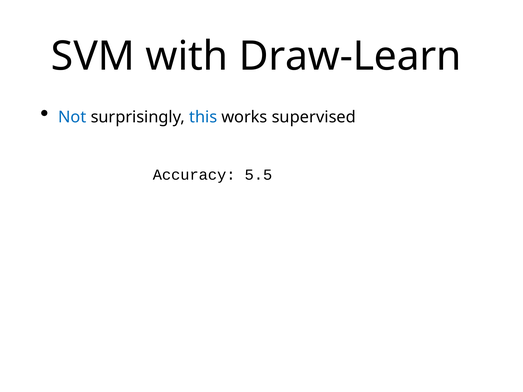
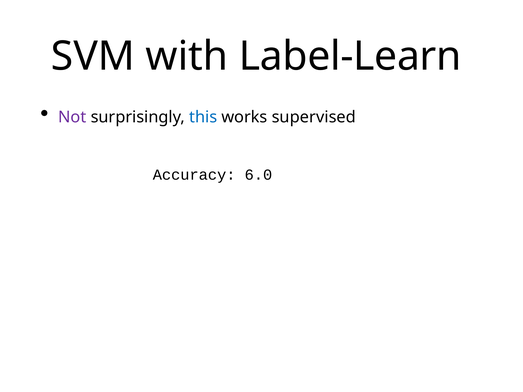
Draw-Learn: Draw-Learn -> Label-Learn
Not colour: blue -> purple
5.5: 5.5 -> 6.0
